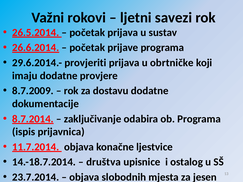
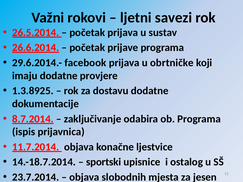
provjeriti: provjeriti -> facebook
8.7.2009: 8.7.2009 -> 1.3.8925
društva: društva -> sportski
